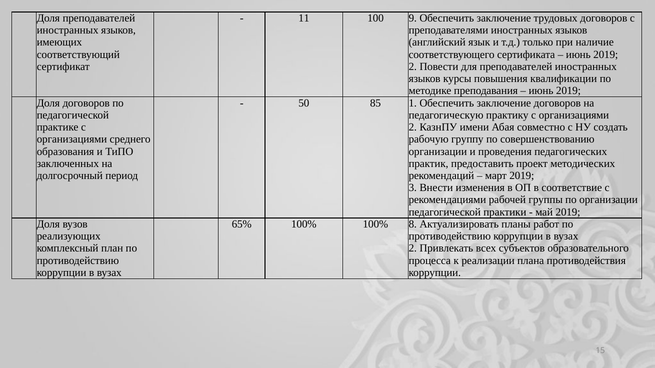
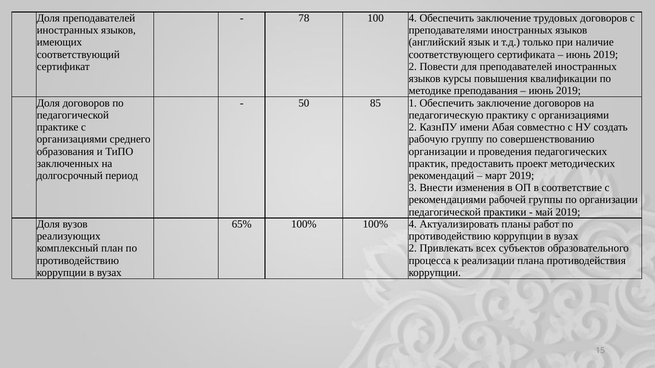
11: 11 -> 78
100 9: 9 -> 4
100% 8: 8 -> 4
